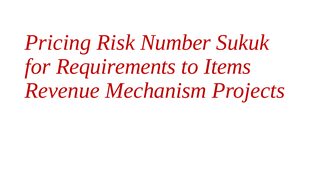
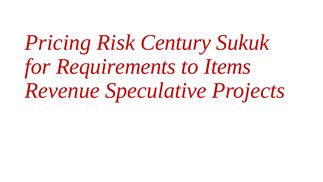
Number: Number -> Century
Mechanism: Mechanism -> Speculative
